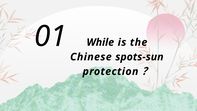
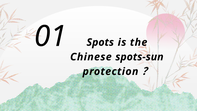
While: While -> Spots
